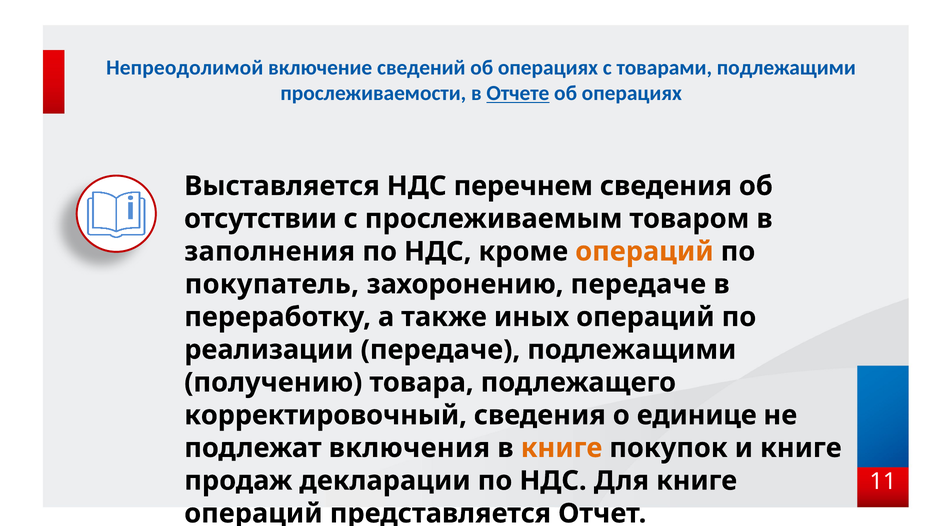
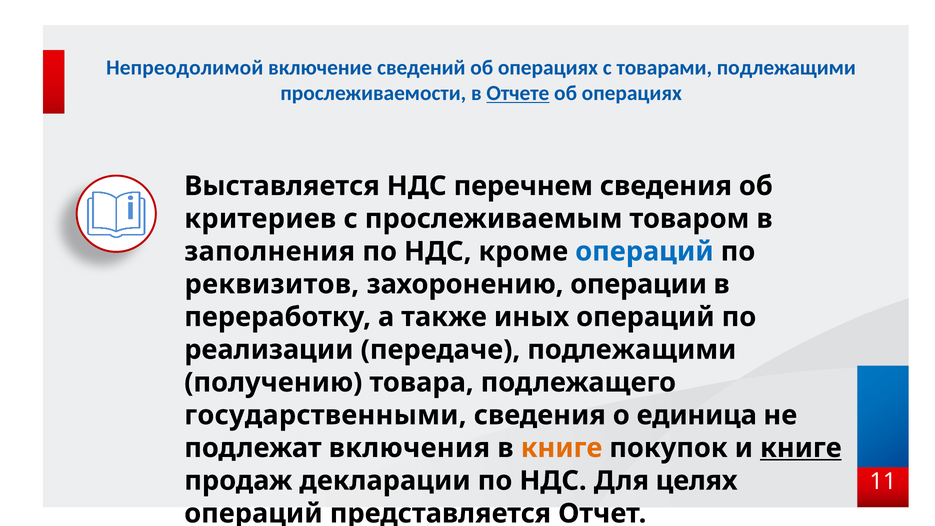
отсутствии: отсутствии -> критериев
операций at (644, 251) colour: orange -> blue
покупатель: покупатель -> реквизитов
захоронению передаче: передаче -> операции
корректировочный: корректировочный -> государственными
единице: единице -> единица
книге at (801, 448) underline: none -> present
Для книге: книге -> целях
